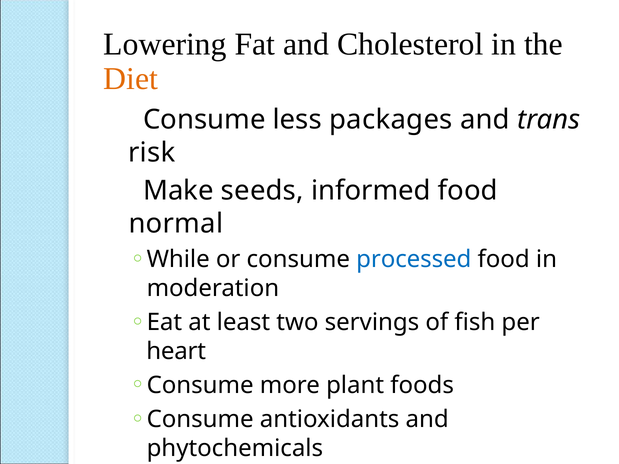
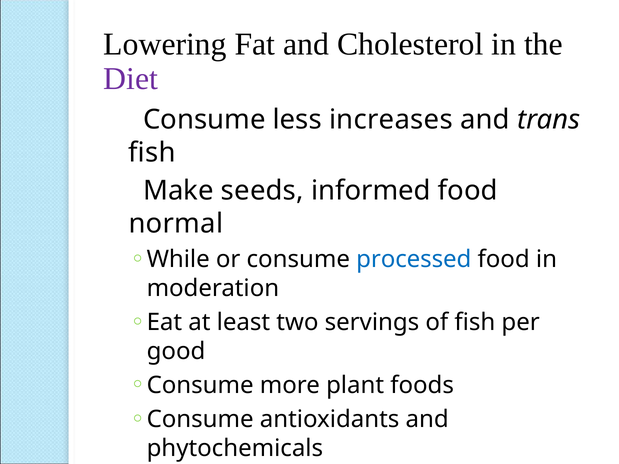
Diet colour: orange -> purple
packages: packages -> increases
risk at (152, 153): risk -> fish
heart: heart -> good
